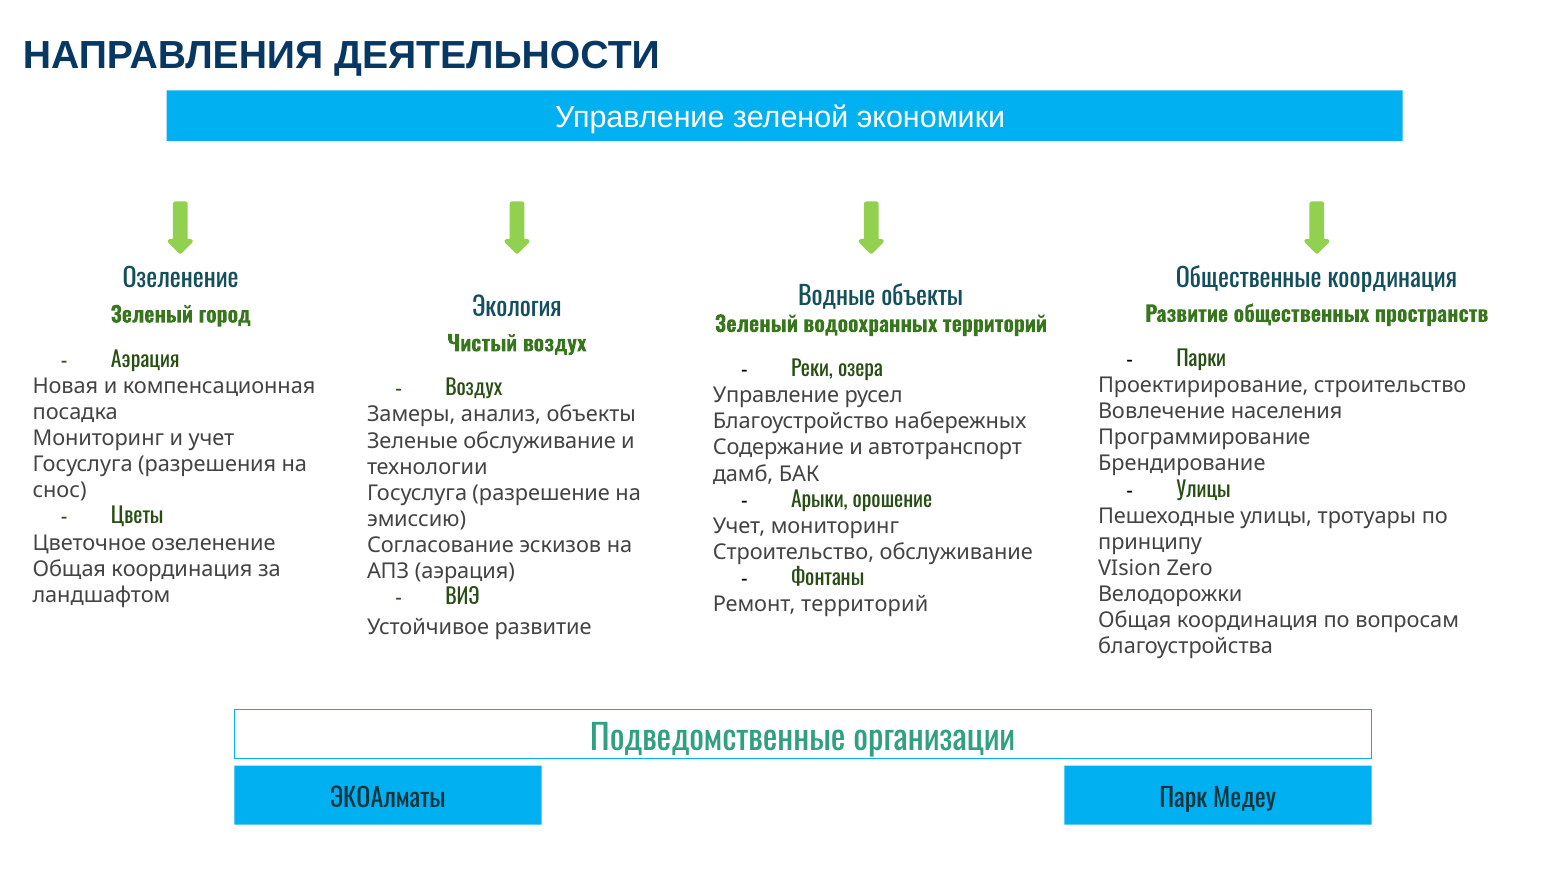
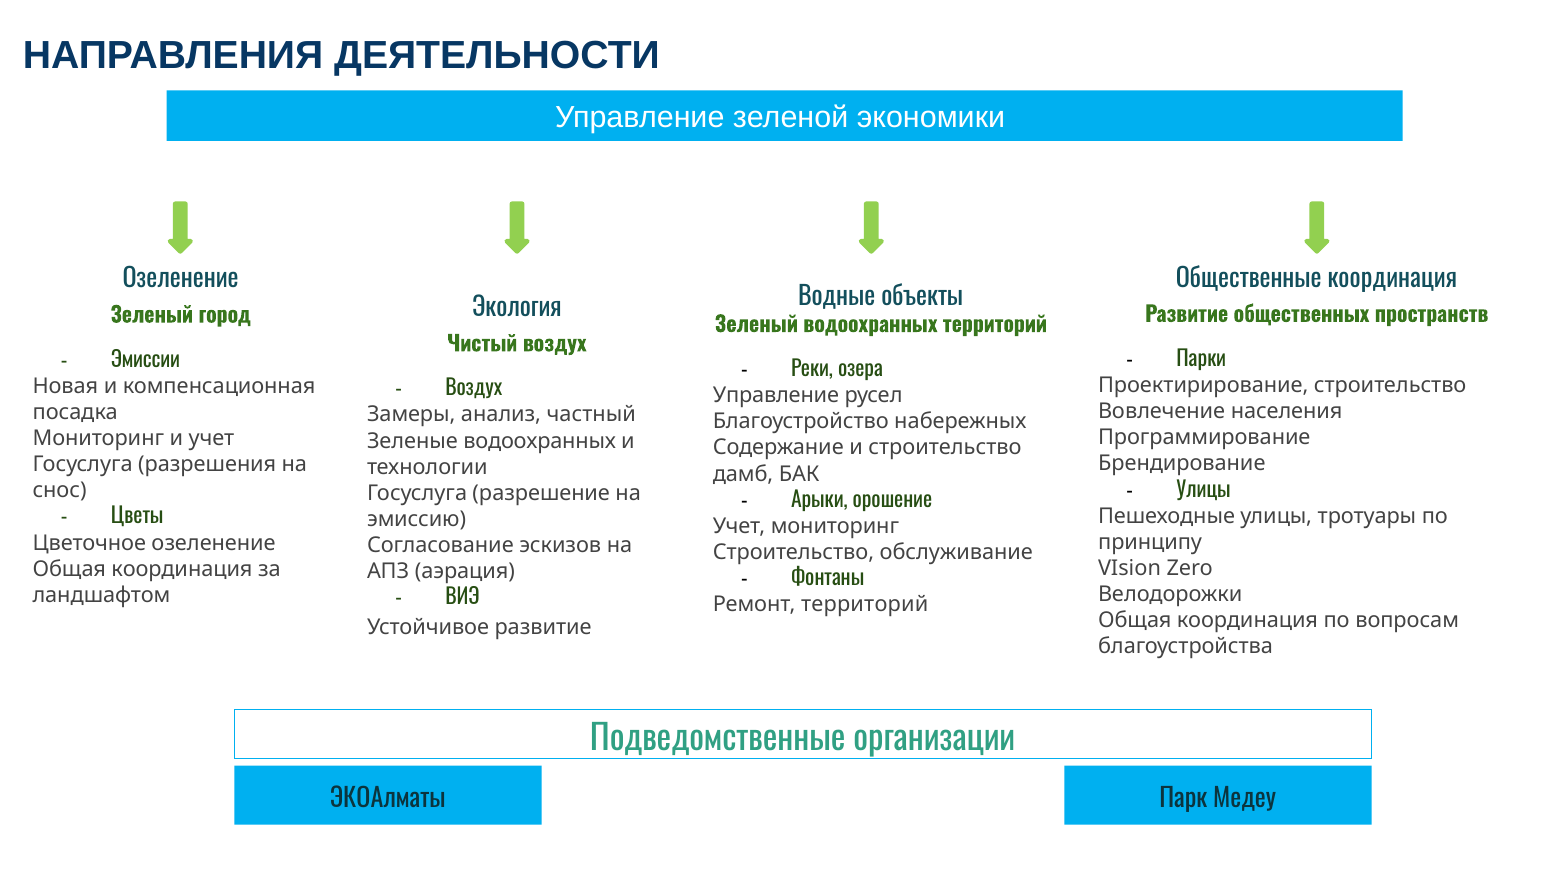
Аэрация at (145, 360): Аэрация -> Эмиссии
анализ объекты: объекты -> частный
Зеленые обслуживание: обслуживание -> водоохранных
и автотранспорт: автотранспорт -> строительство
